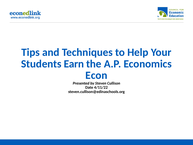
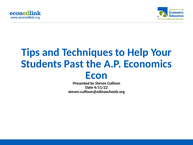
Earn: Earn -> Past
